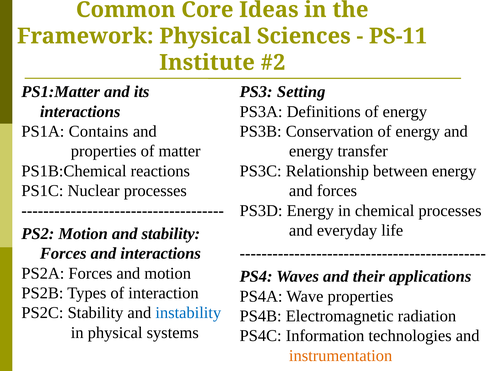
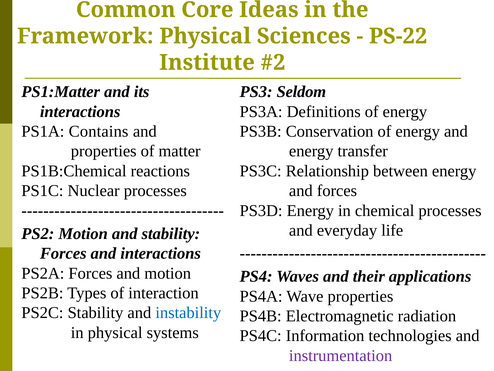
PS-11: PS-11 -> PS-22
Setting: Setting -> Seldom
instrumentation colour: orange -> purple
